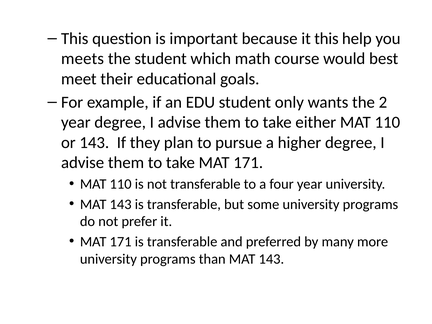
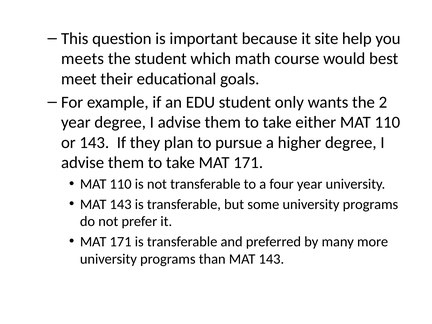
it this: this -> site
